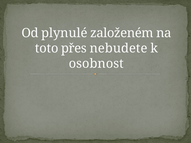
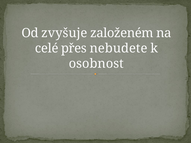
plynulé: plynulé -> zvyšuje
toto: toto -> celé
